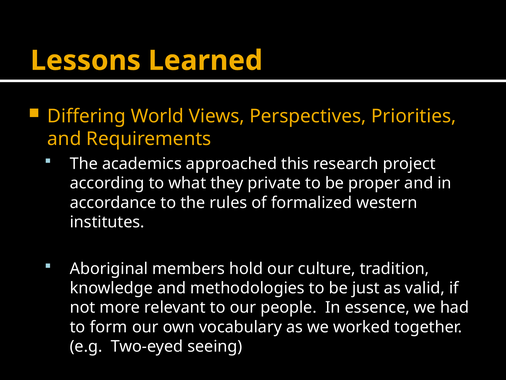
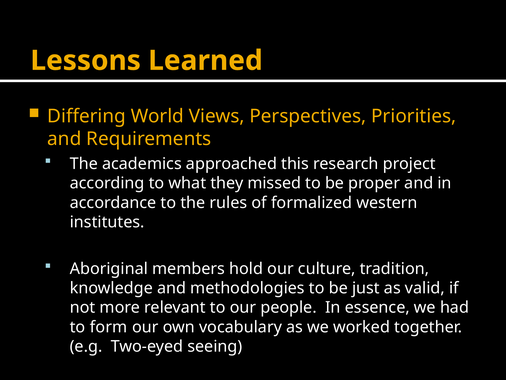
private: private -> missed
